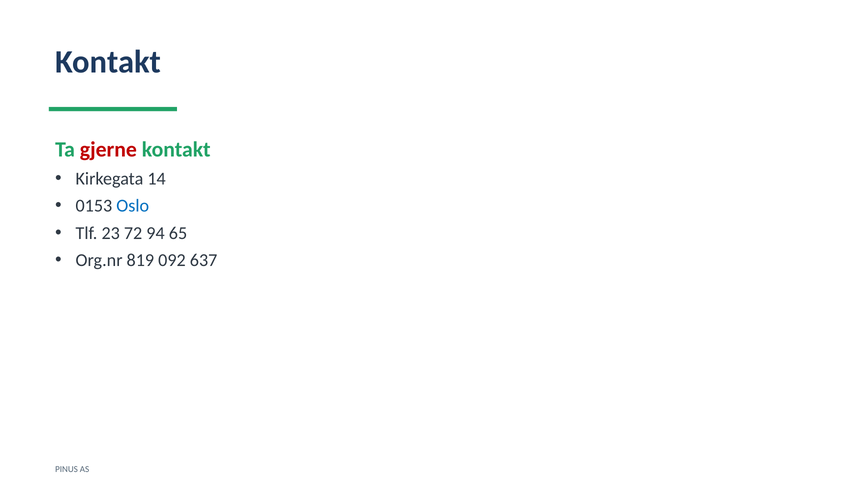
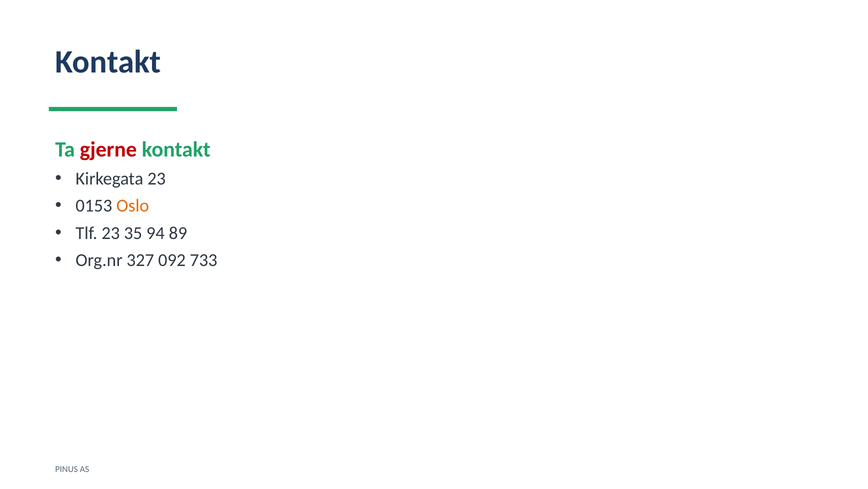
Kirkegata 14: 14 -> 23
Oslo colour: blue -> orange
72: 72 -> 35
65: 65 -> 89
819: 819 -> 327
637: 637 -> 733
